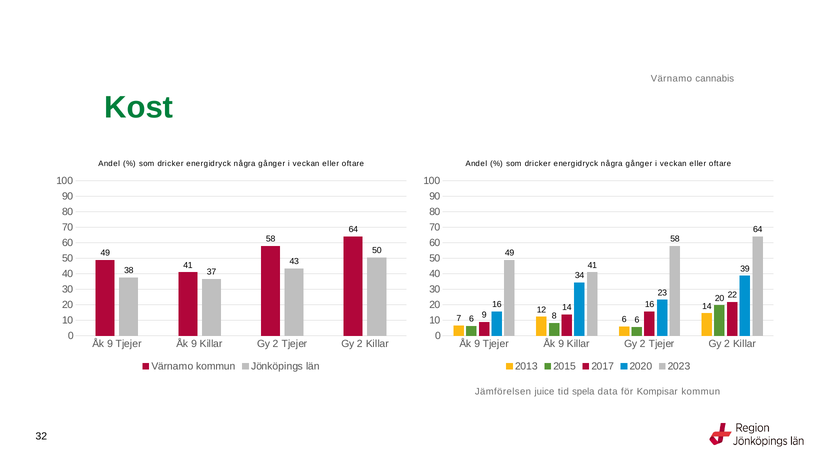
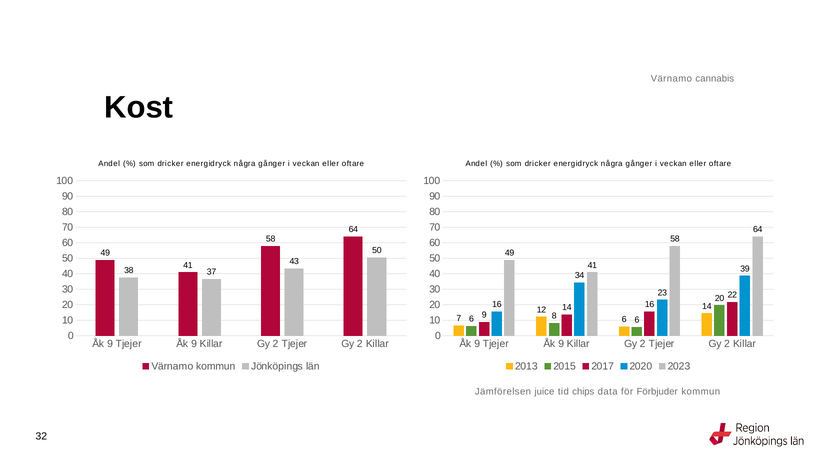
Kost colour: green -> black
spela: spela -> chips
Kompisar: Kompisar -> Förbjuder
